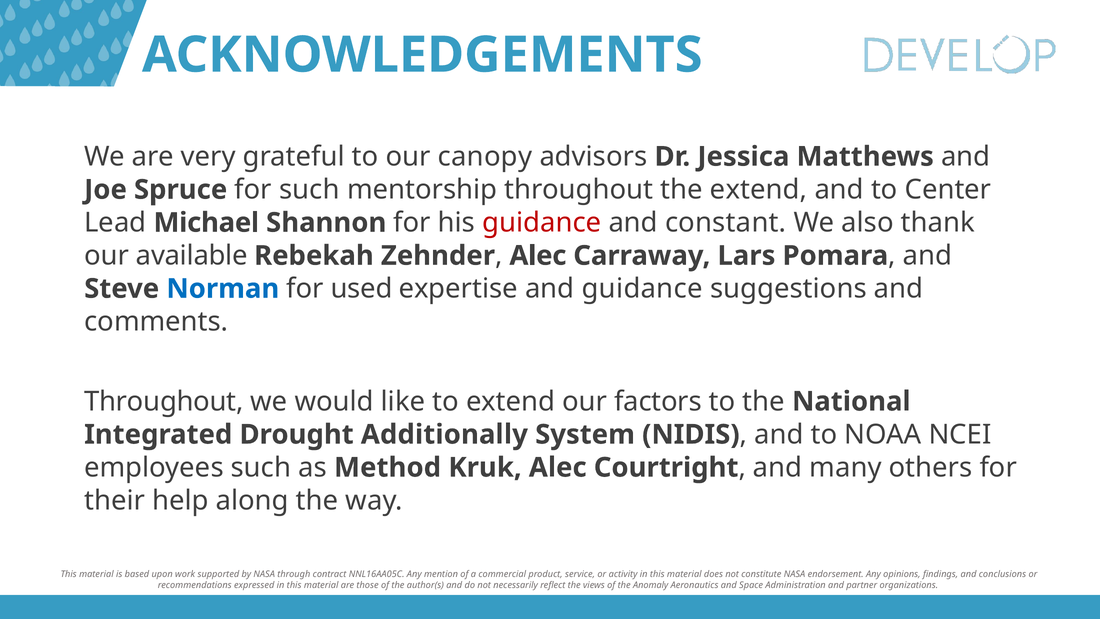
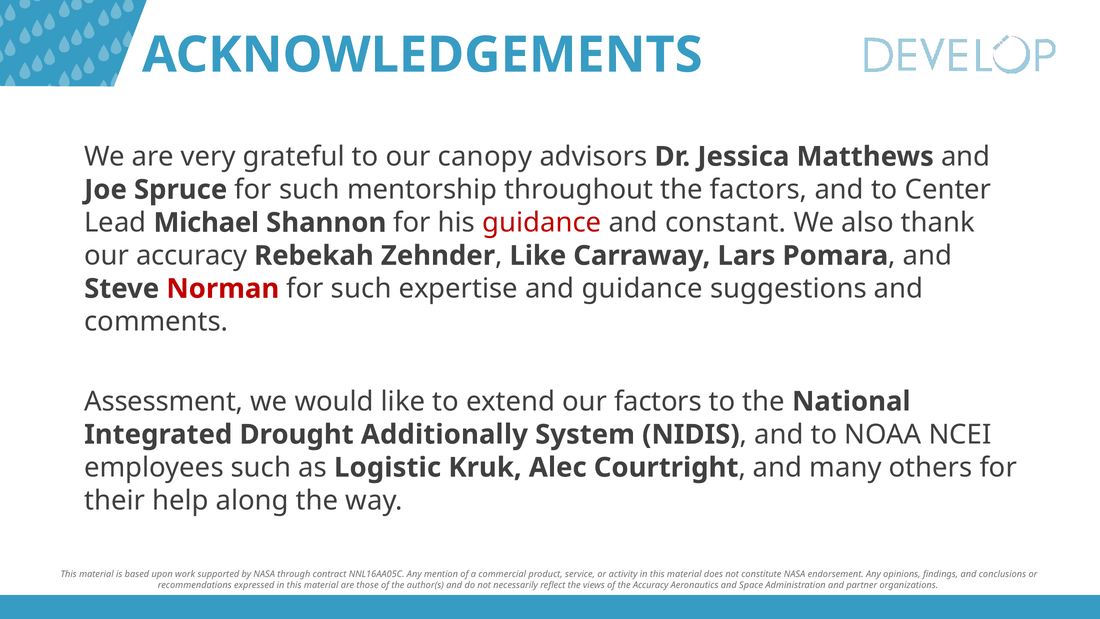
the extend: extend -> factors
our available: available -> accuracy
Alec at (538, 256): Alec -> Like
Norman colour: blue -> red
used at (362, 289): used -> such
Throughout at (164, 401): Throughout -> Assessment
Method: Method -> Logistic
the Anomaly: Anomaly -> Accuracy
